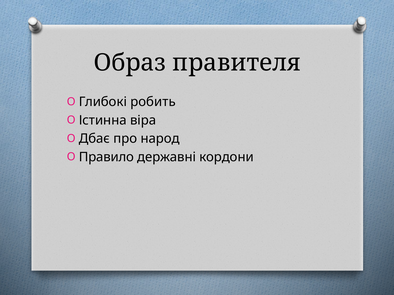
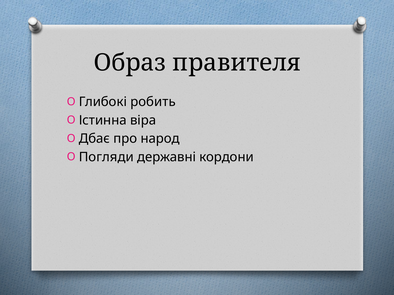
Правило: Правило -> Погляди
